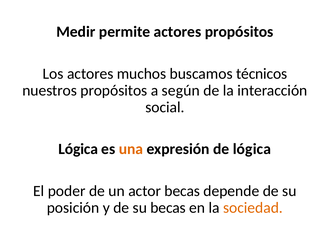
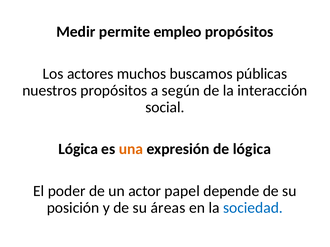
permite actores: actores -> empleo
técnicos: técnicos -> públicas
actor becas: becas -> papel
su becas: becas -> áreas
sociedad colour: orange -> blue
